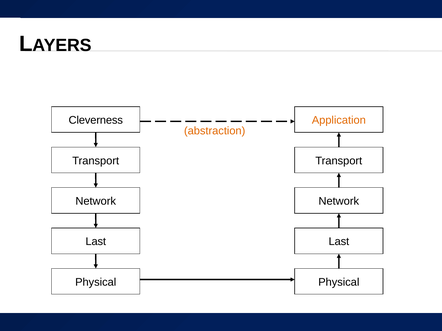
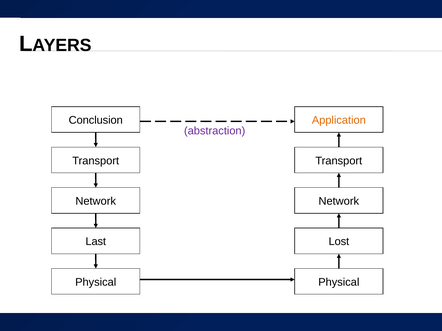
Cleverness: Cleverness -> Conclusion
abstraction colour: orange -> purple
Last at (339, 242): Last -> Lost
